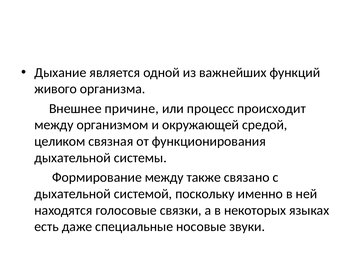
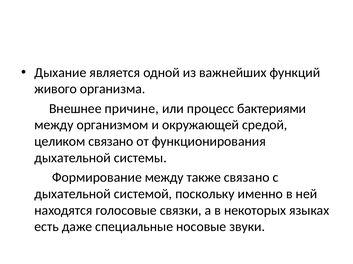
происходит: происходит -> бактериями
целиком связная: связная -> связано
